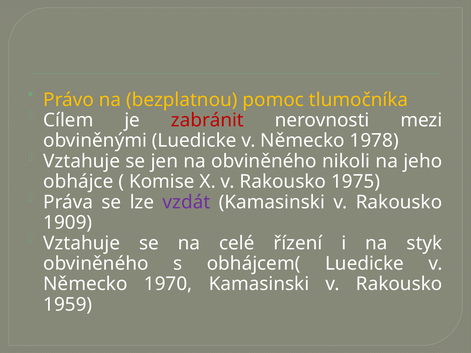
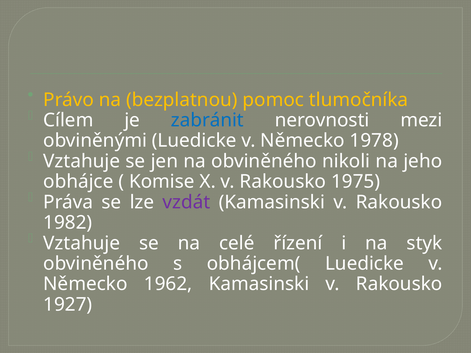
zabránit colour: red -> blue
1909: 1909 -> 1982
1970: 1970 -> 1962
1959: 1959 -> 1927
